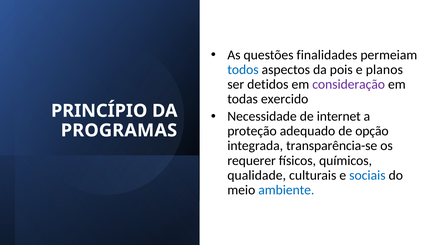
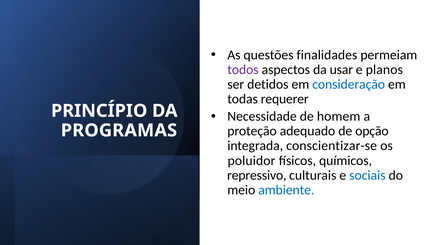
todos colour: blue -> purple
pois: pois -> usar
consideração colour: purple -> blue
exercido: exercido -> requerer
internet: internet -> homem
transparência-se: transparência-se -> conscientizar-se
requerer: requerer -> poluidor
qualidade: qualidade -> repressivo
